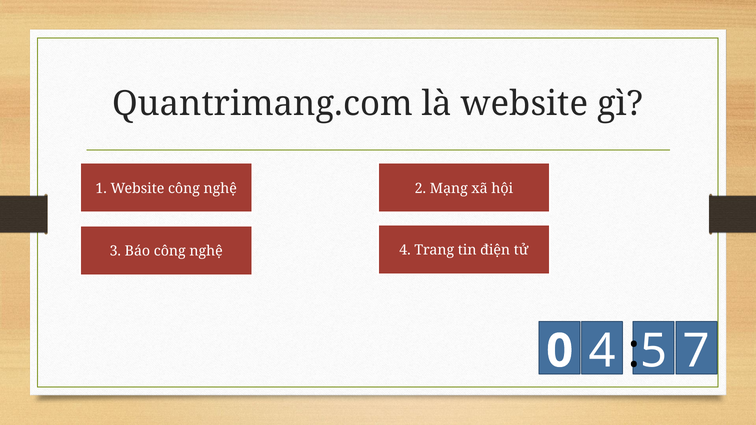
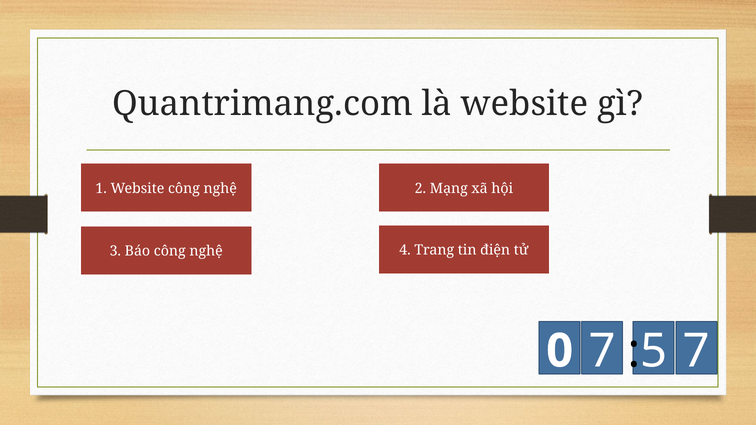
0 4: 4 -> 7
